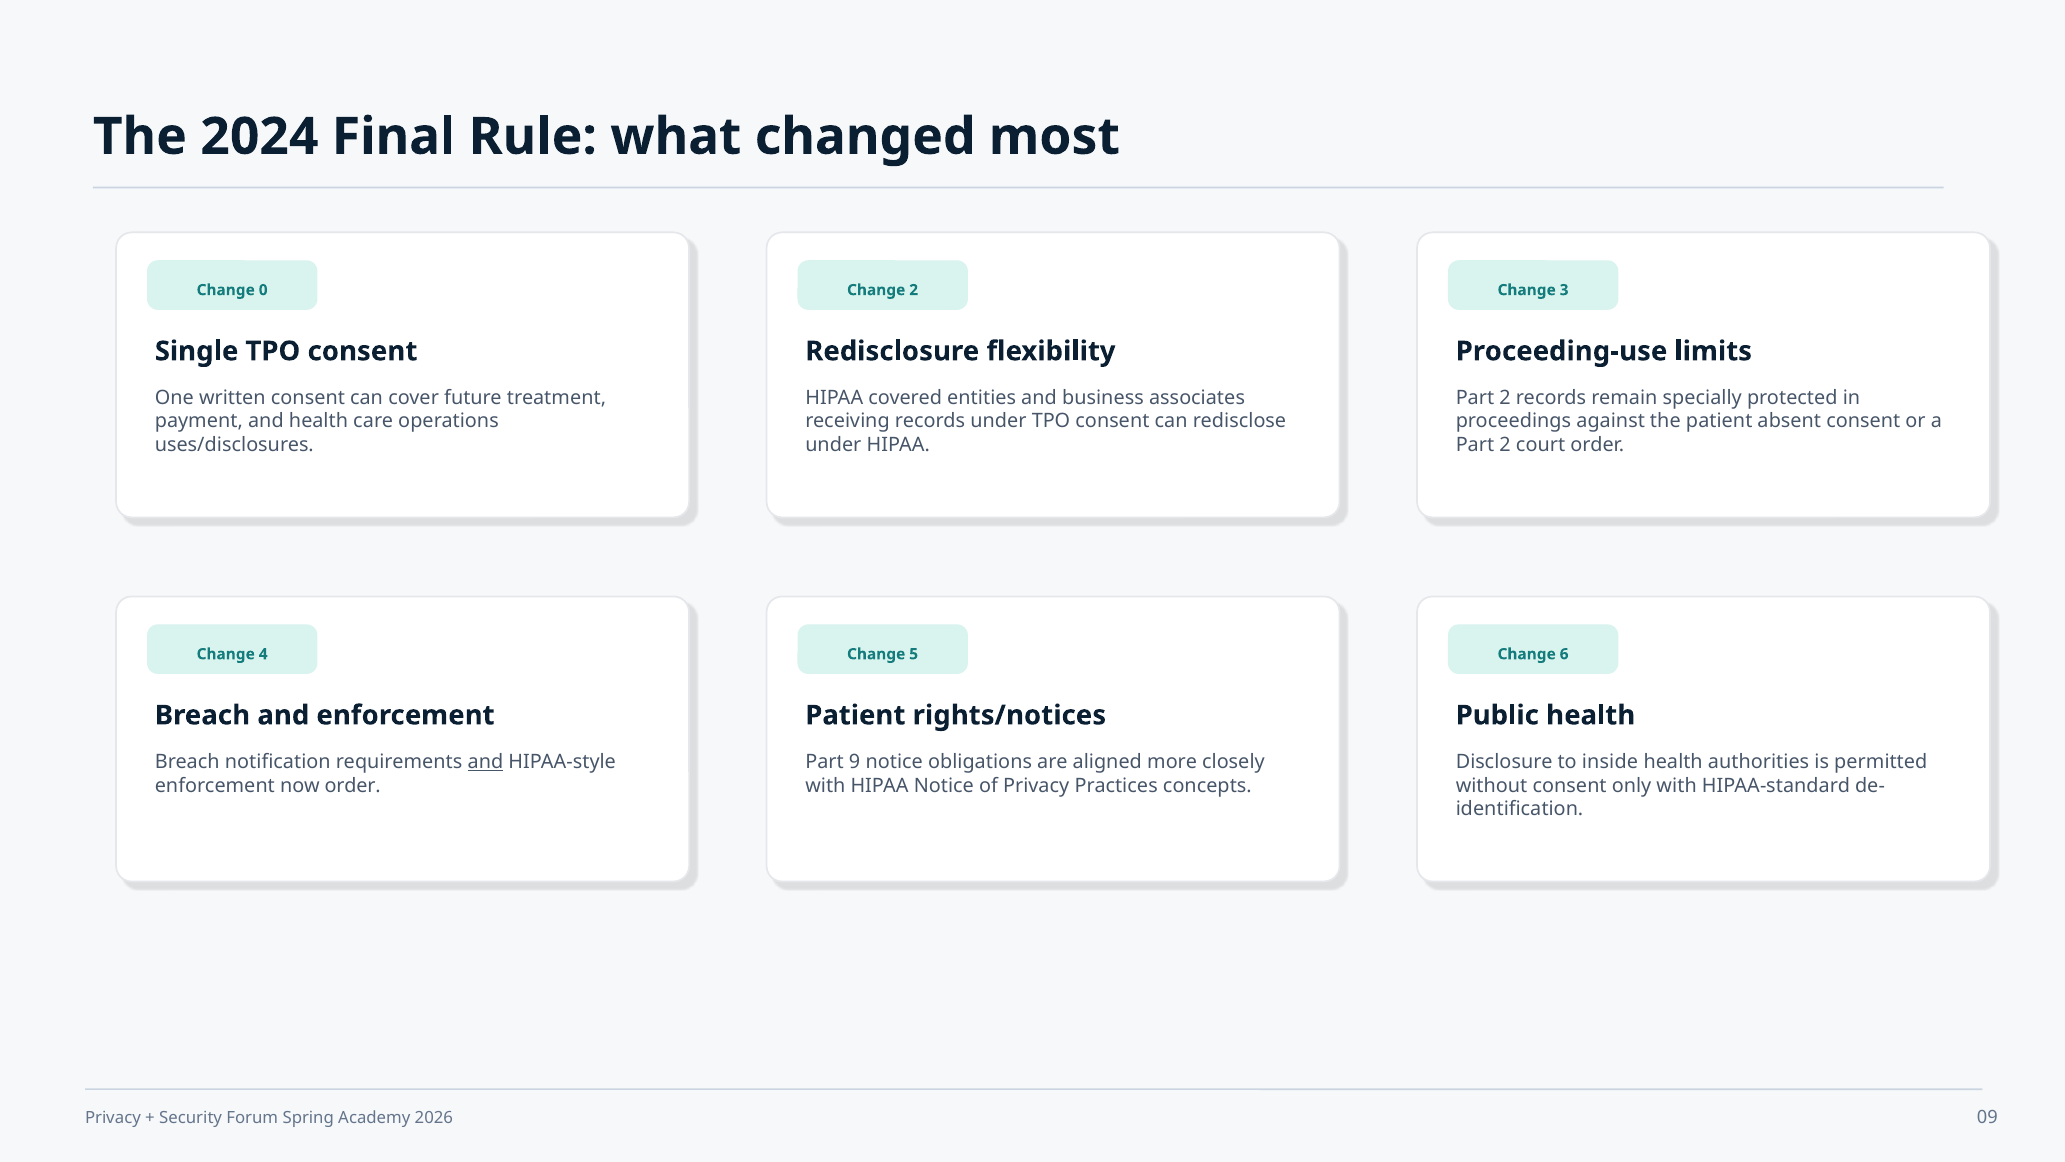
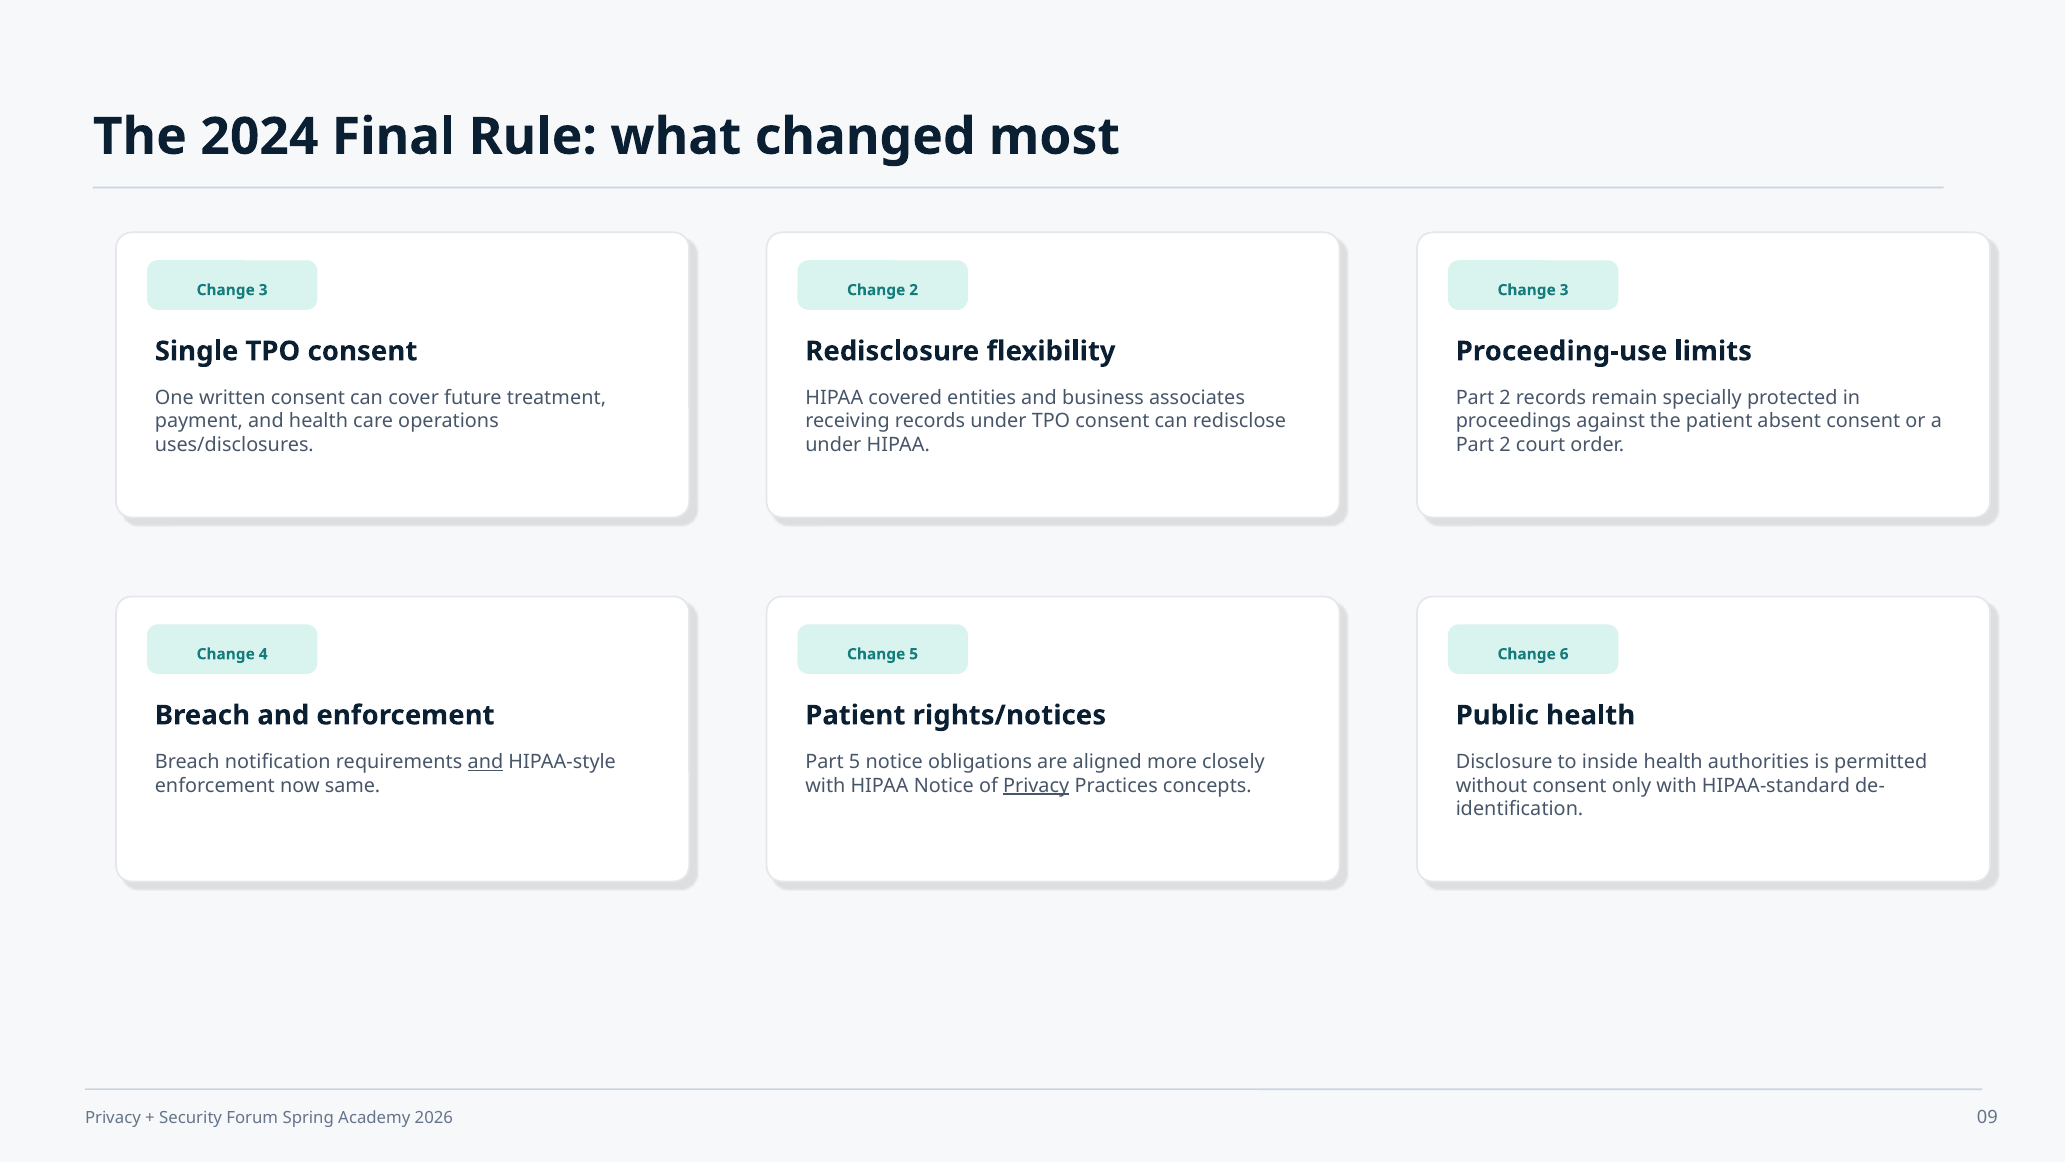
0 at (263, 290): 0 -> 3
Part 9: 9 -> 5
now order: order -> same
Privacy at (1036, 785) underline: none -> present
